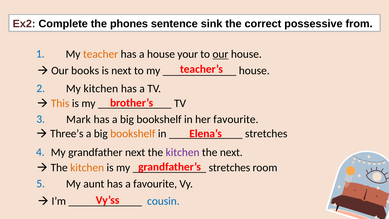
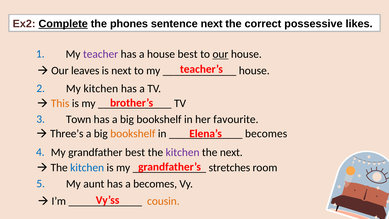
Complete underline: none -> present
sentence sink: sink -> next
from: from -> likes
teacher colour: orange -> purple
house your: your -> best
books: books -> leaves
Mark: Mark -> Town
stretches at (266, 134): stretches -> becomes
grandfather next: next -> best
kitchen at (87, 168) colour: orange -> blue
a favourite: favourite -> becomes
cousin colour: blue -> orange
